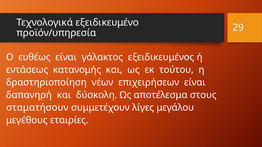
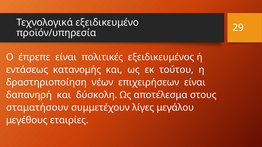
ευθέως: ευθέως -> έπρεπε
γάλακτος: γάλακτος -> πολιτικές
